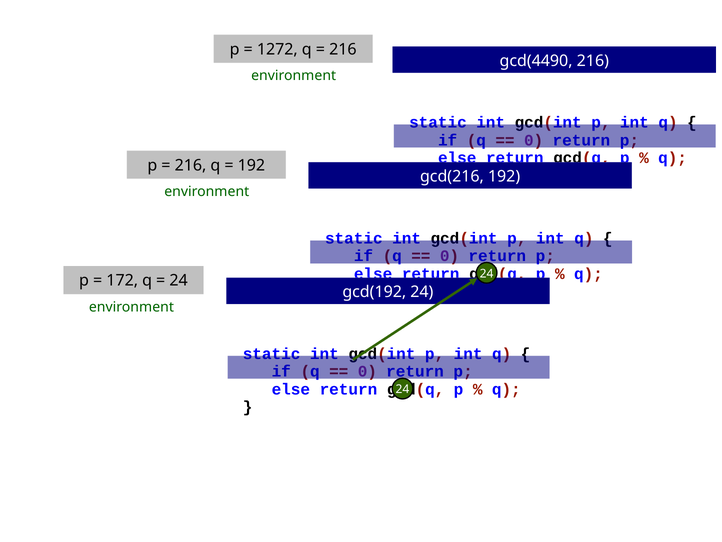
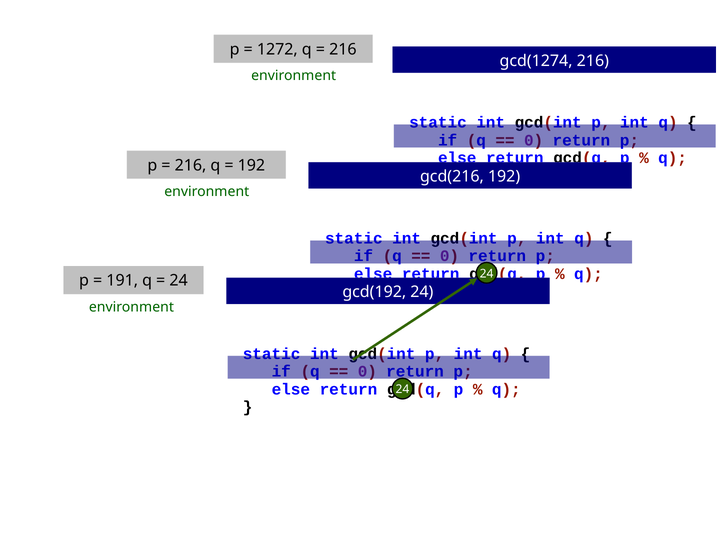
gcd(4490: gcd(4490 -> gcd(1274
172: 172 -> 191
